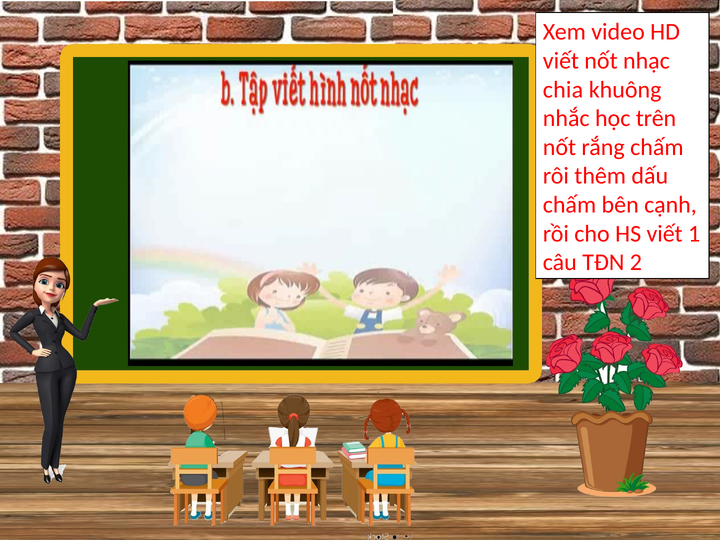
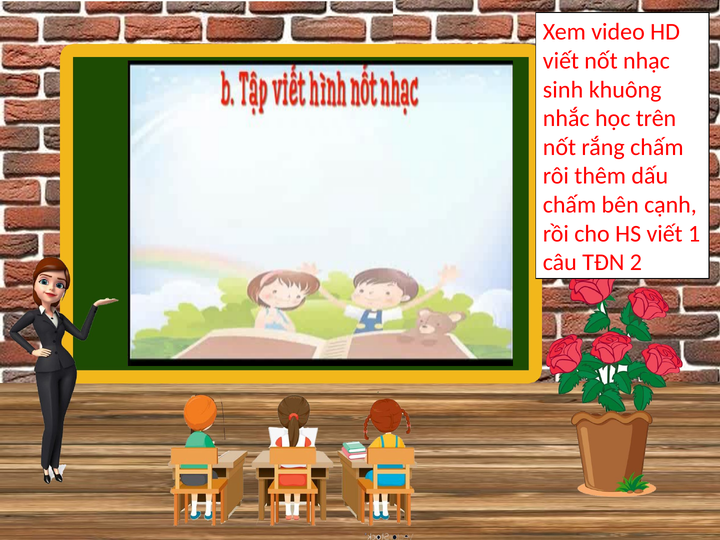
chia: chia -> sinh
